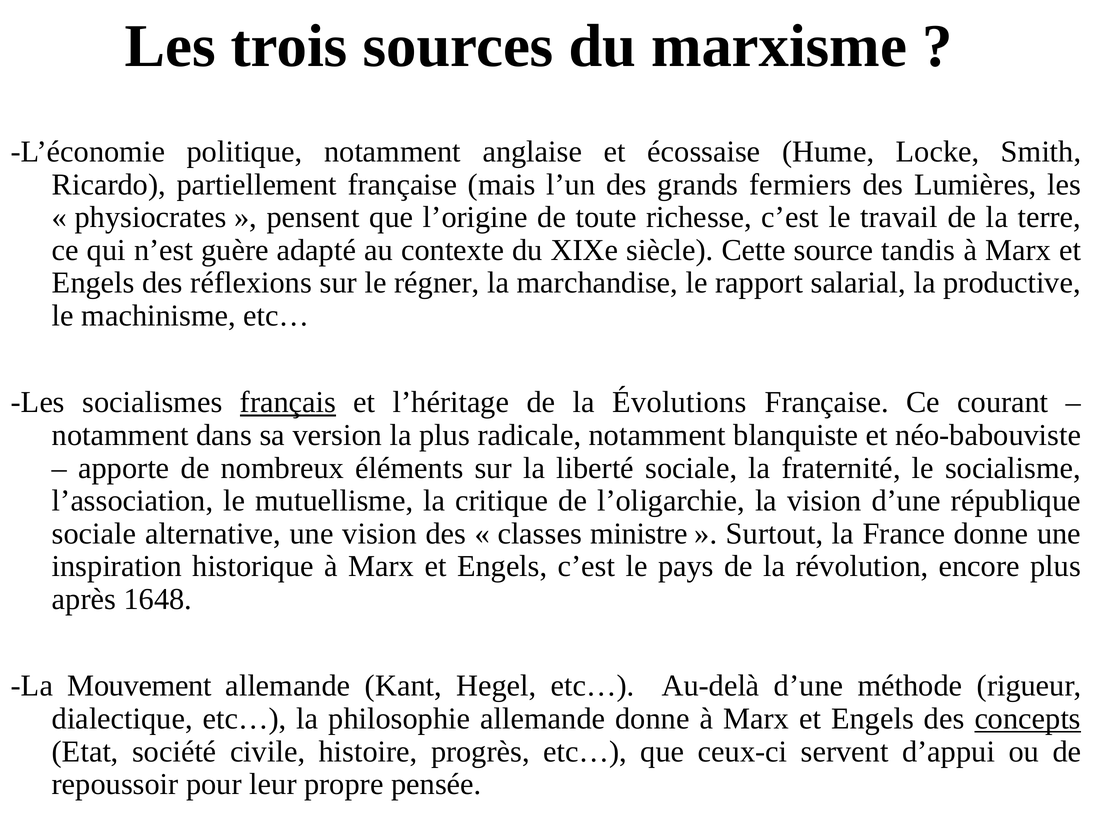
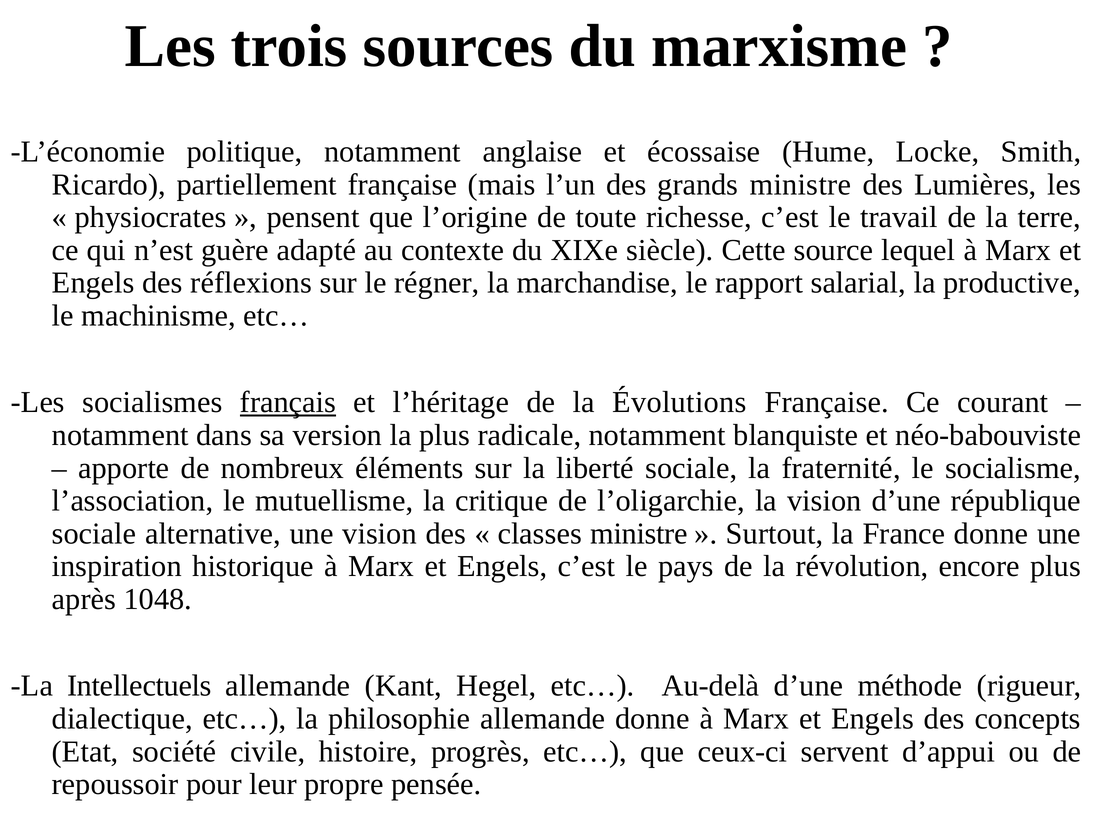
grands fermiers: fermiers -> ministre
tandis: tandis -> lequel
1648: 1648 -> 1048
Mouvement: Mouvement -> Intellectuels
concepts underline: present -> none
